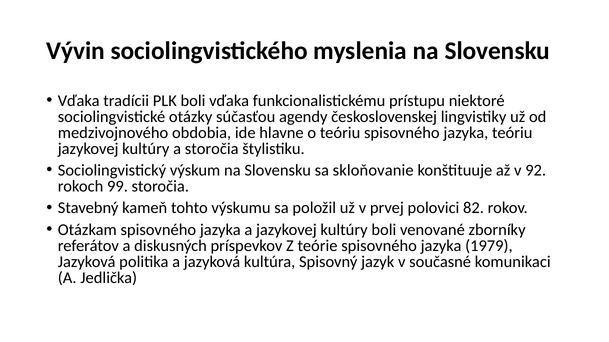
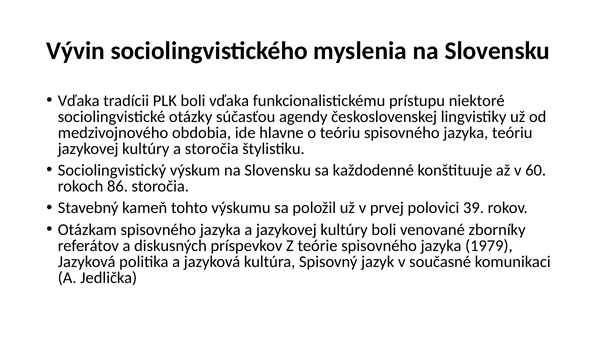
skloňovanie: skloňovanie -> každodenné
92: 92 -> 60
99: 99 -> 86
82: 82 -> 39
